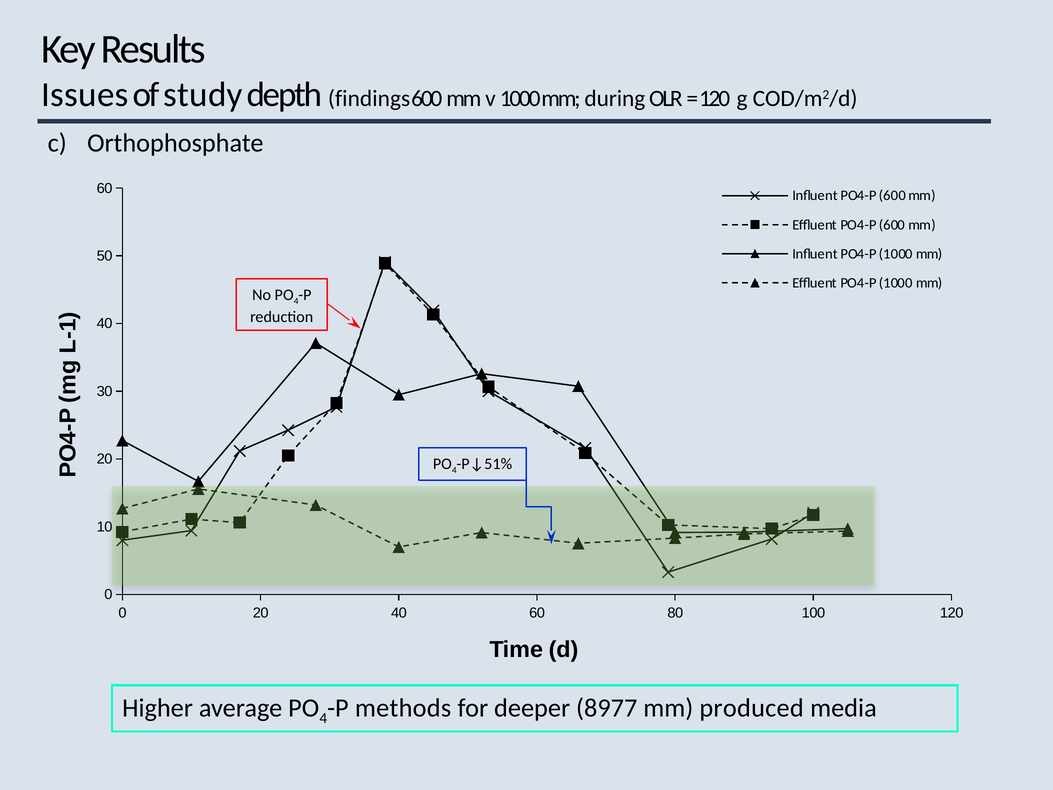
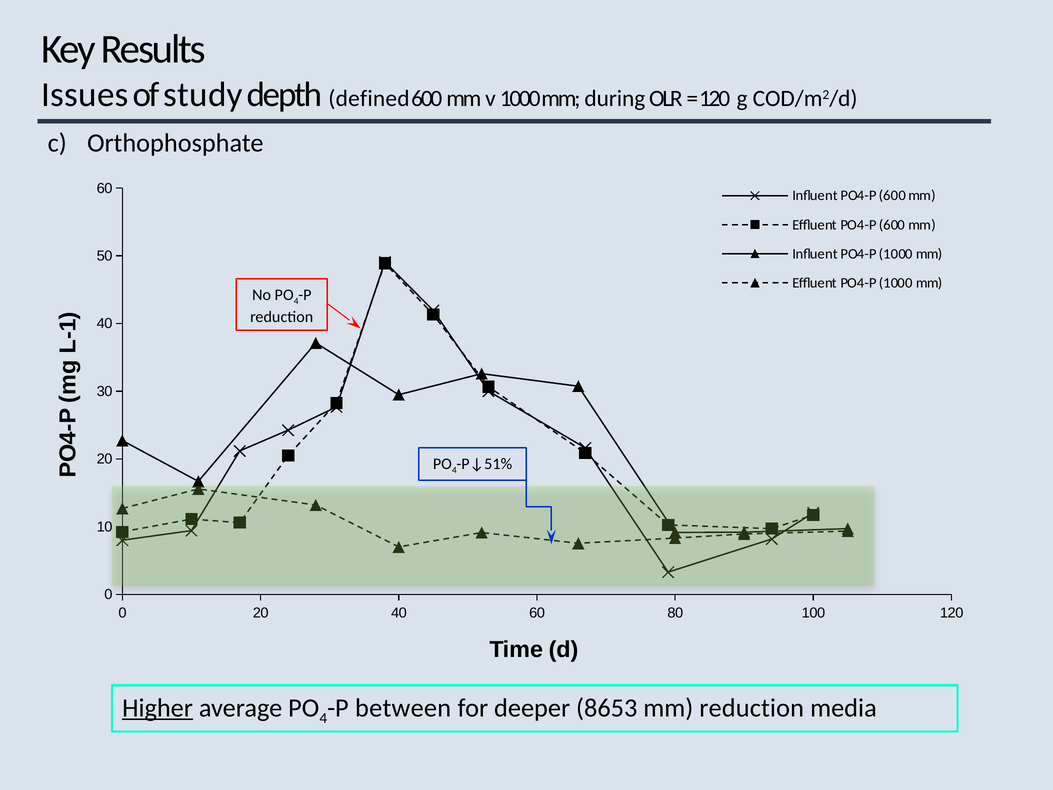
findings: findings -> defined
Higher underline: none -> present
methods: methods -> between
8977: 8977 -> 8653
mm produced: produced -> reduction
